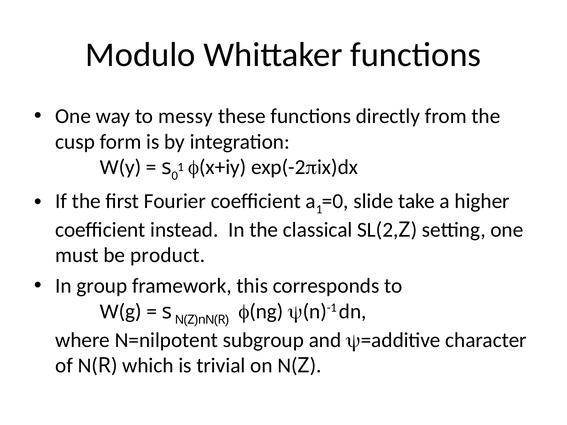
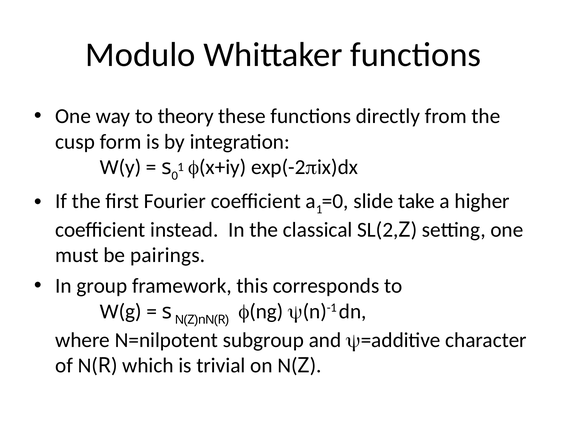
messy: messy -> theory
product: product -> pairings
